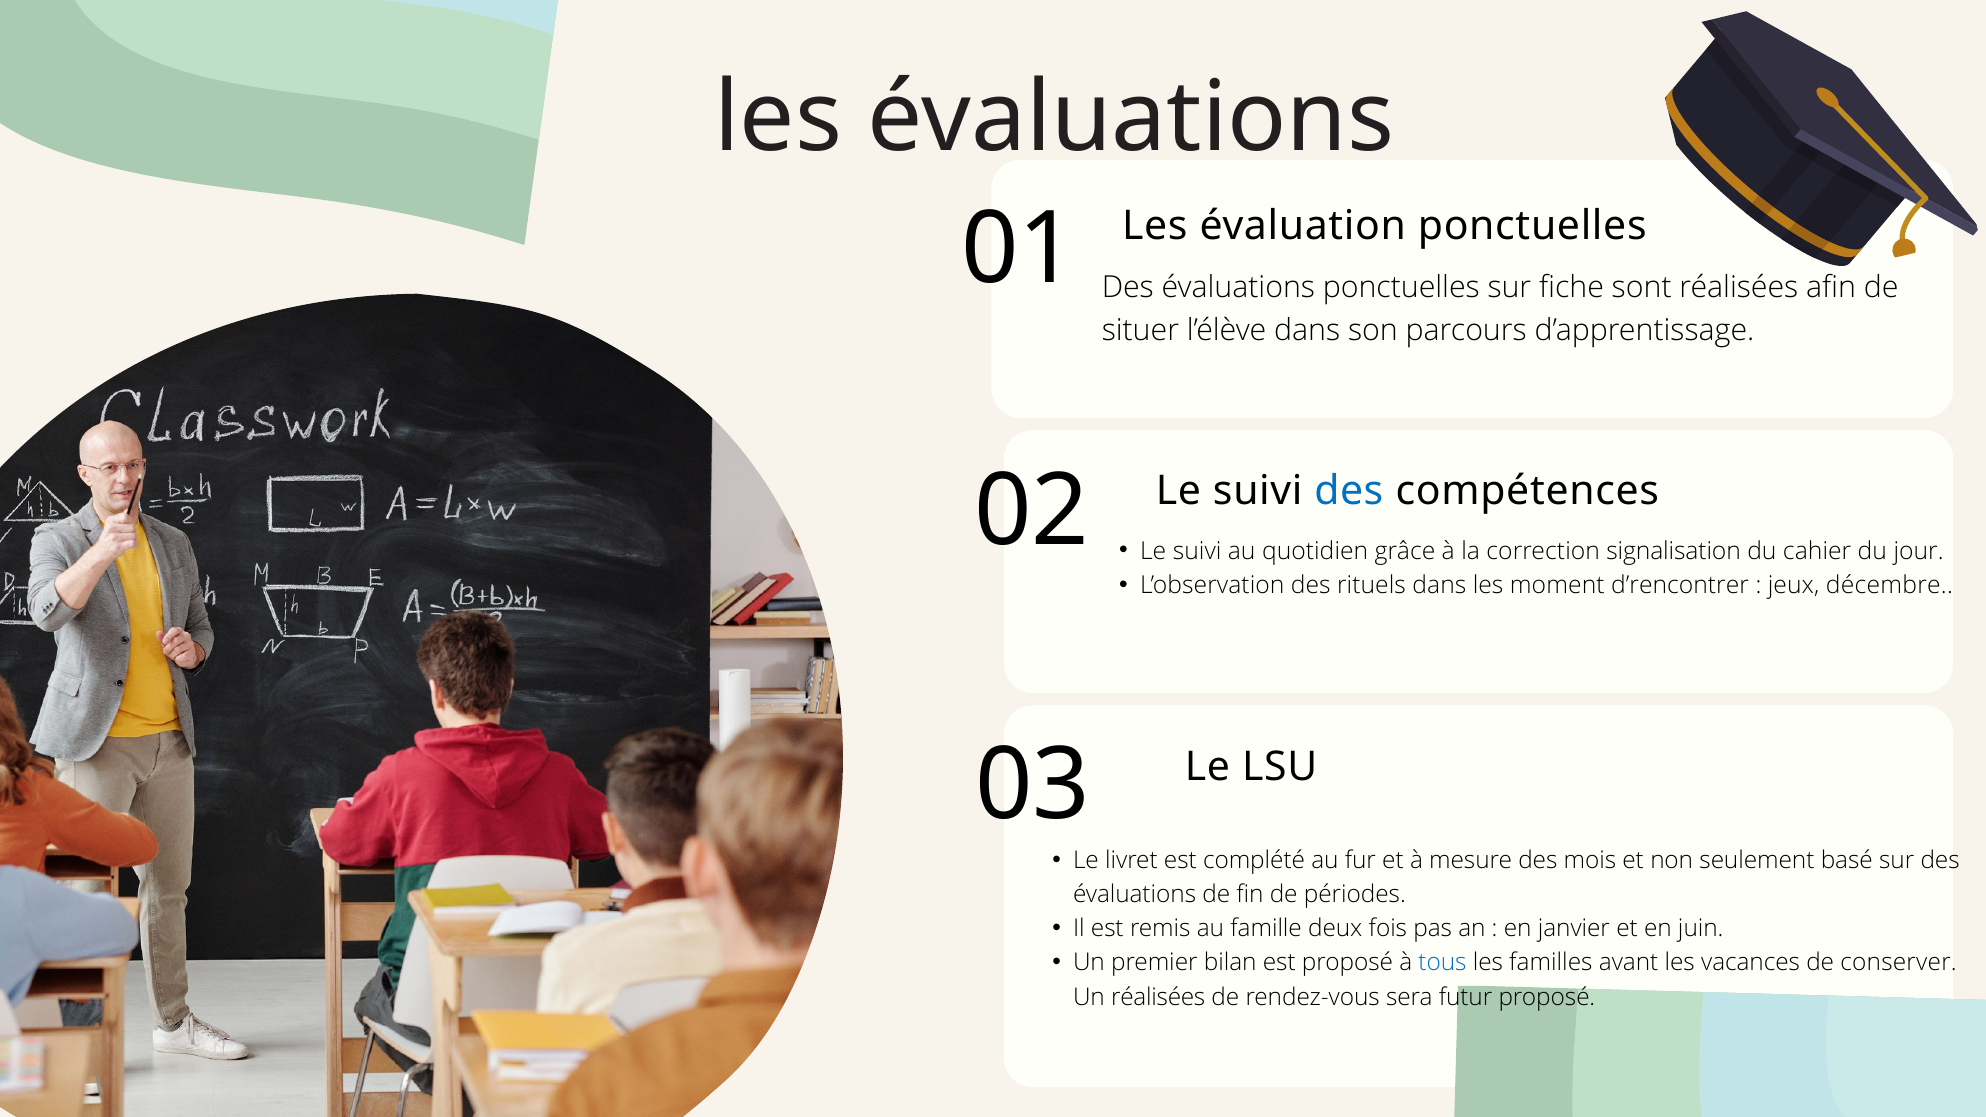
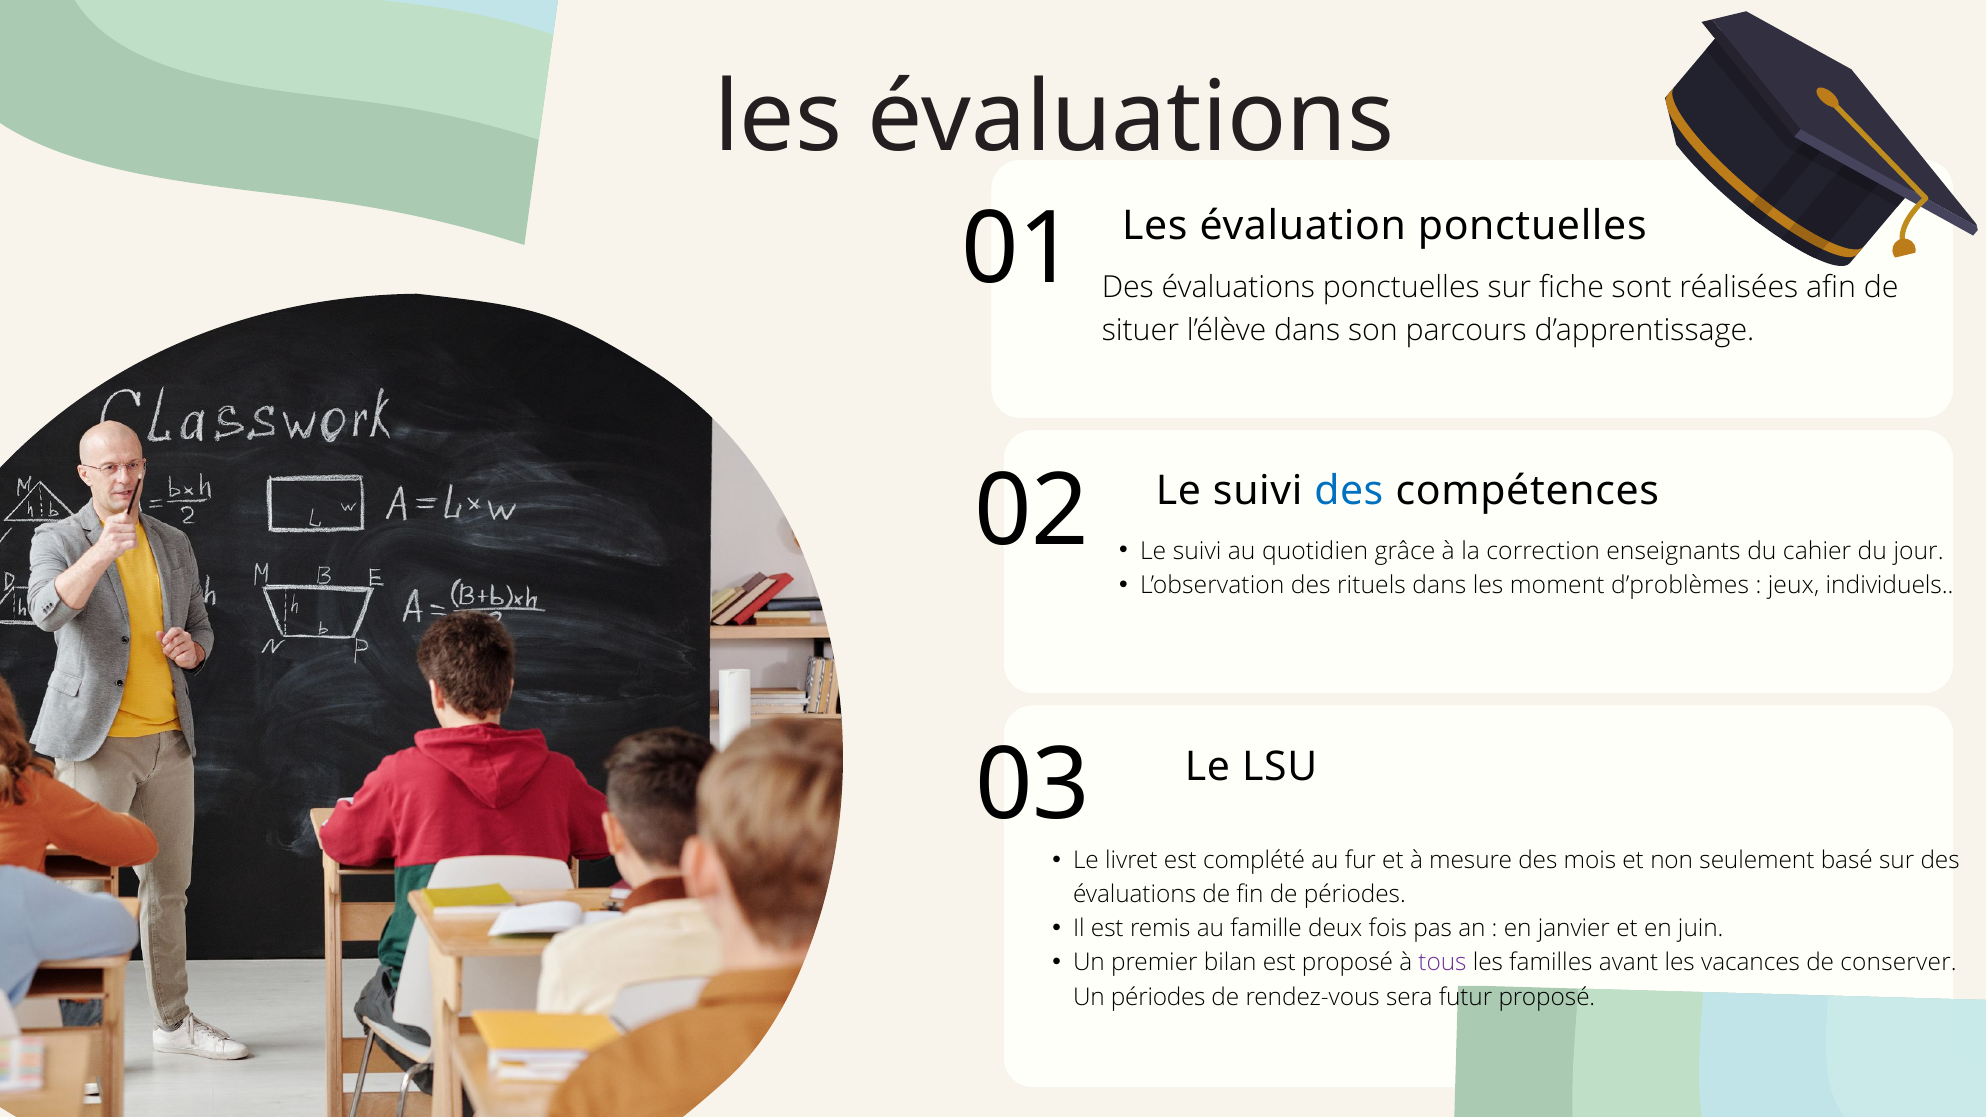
signalisation: signalisation -> enseignants
d’rencontrer: d’rencontrer -> d’problèmes
décembre: décembre -> individuels
tous colour: blue -> purple
Un réalisées: réalisées -> périodes
